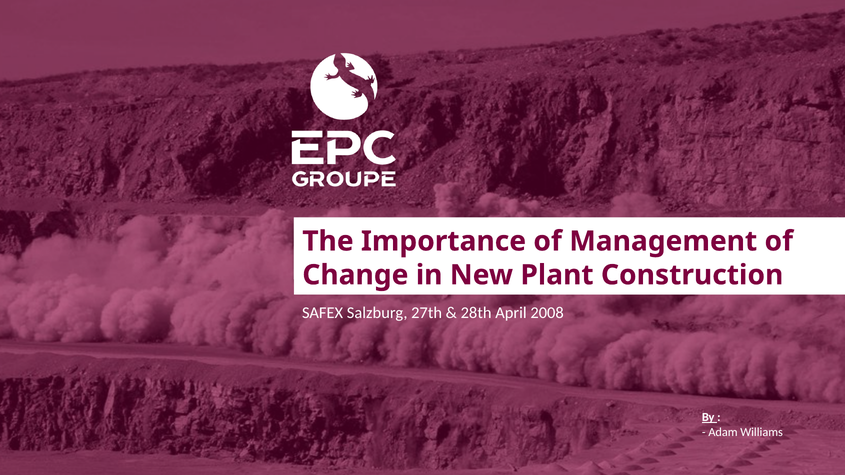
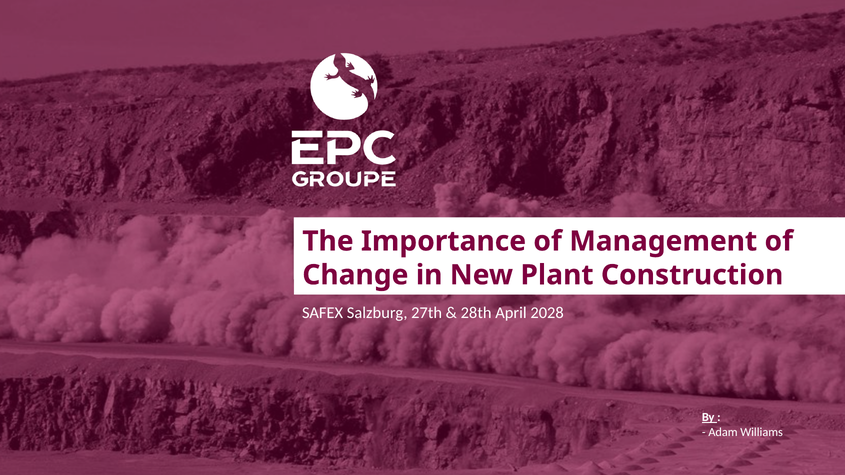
2008: 2008 -> 2028
